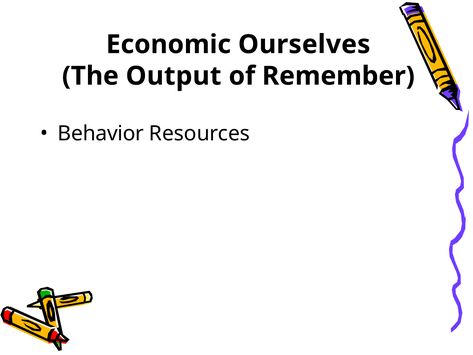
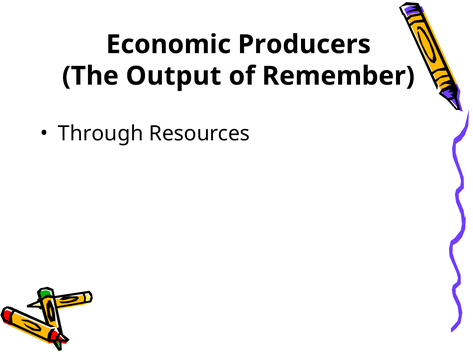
Ourselves: Ourselves -> Producers
Behavior: Behavior -> Through
